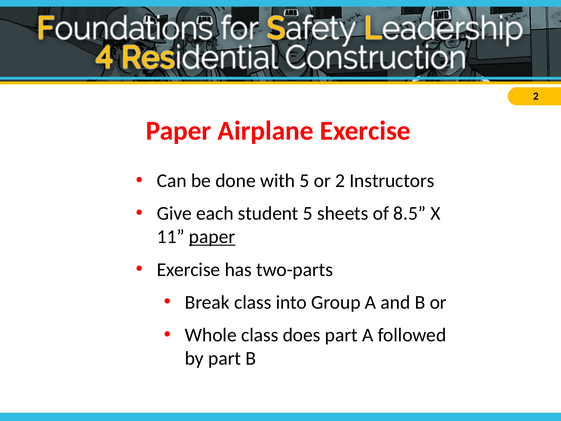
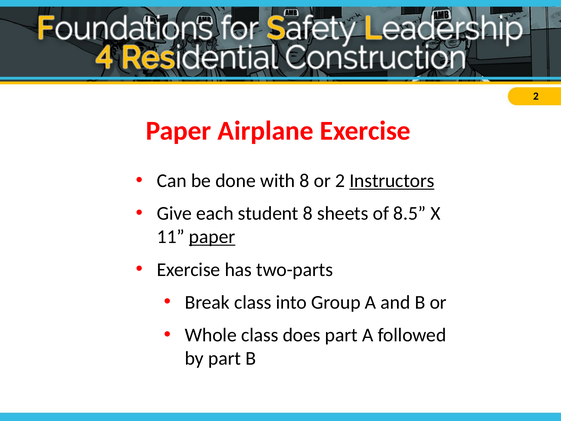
with 5: 5 -> 8
Instructors underline: none -> present
student 5: 5 -> 8
